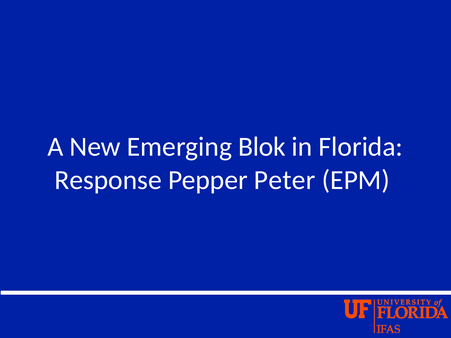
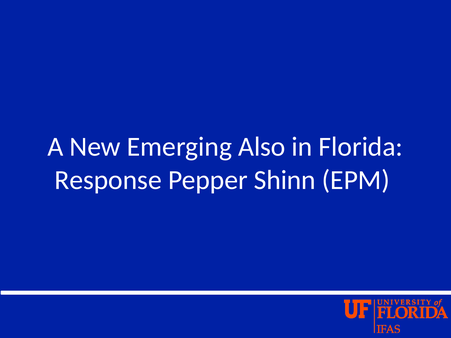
Blok: Blok -> Also
Peter: Peter -> Shinn
